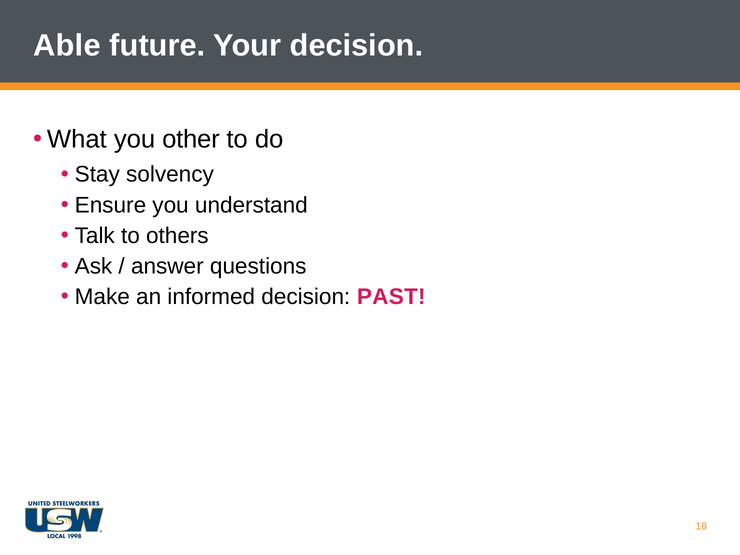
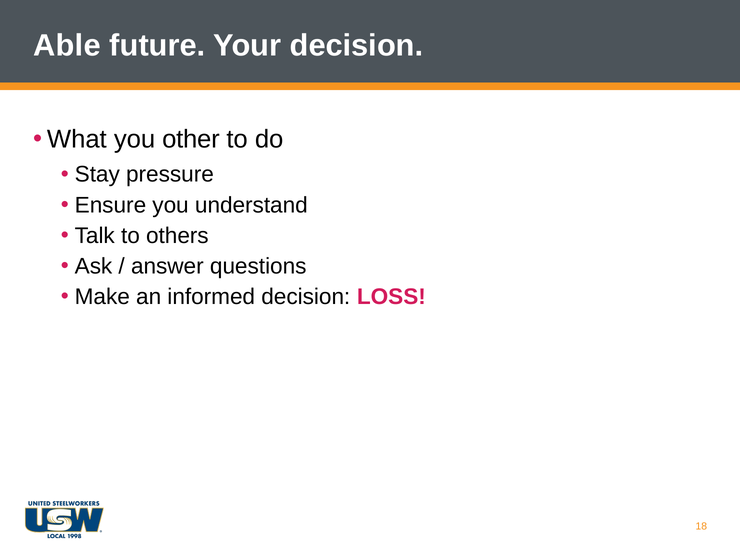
solvency: solvency -> pressure
PAST: PAST -> LOSS
